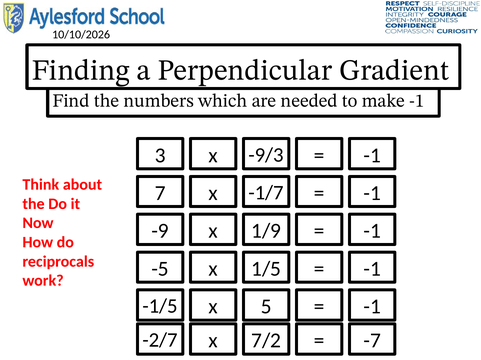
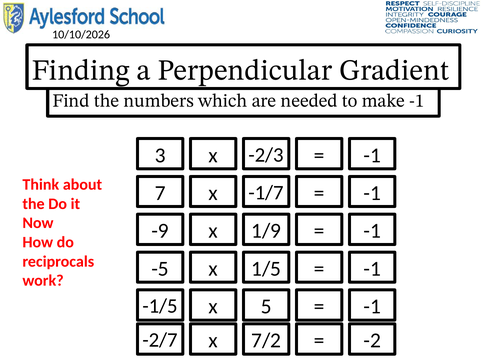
-9/3: -9/3 -> -2/3
-7: -7 -> -2
